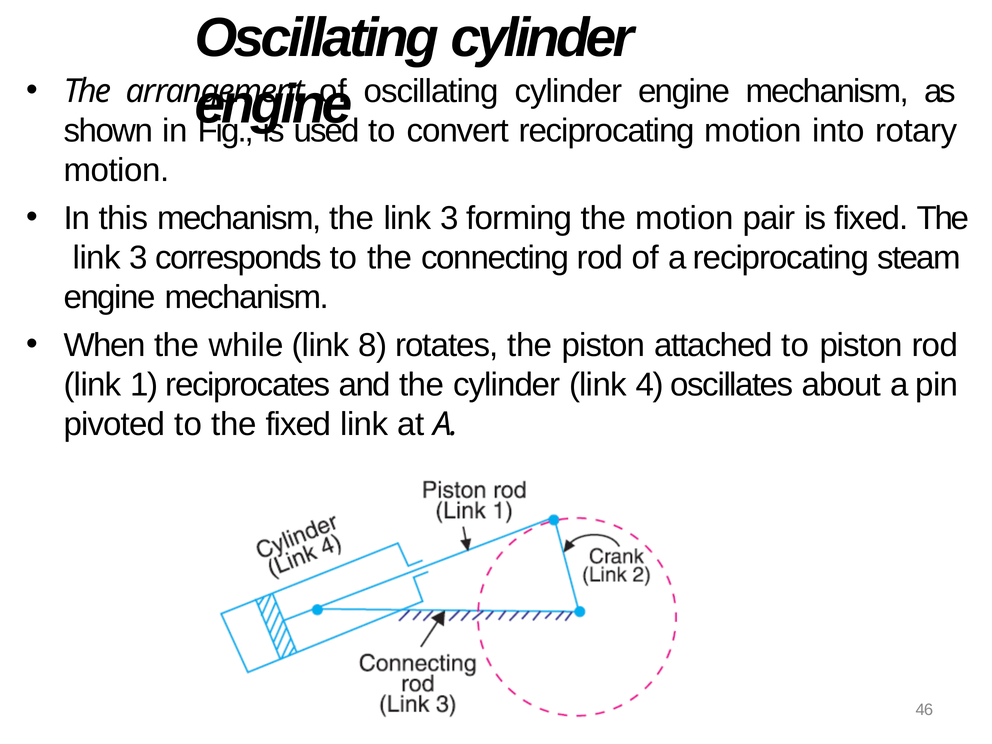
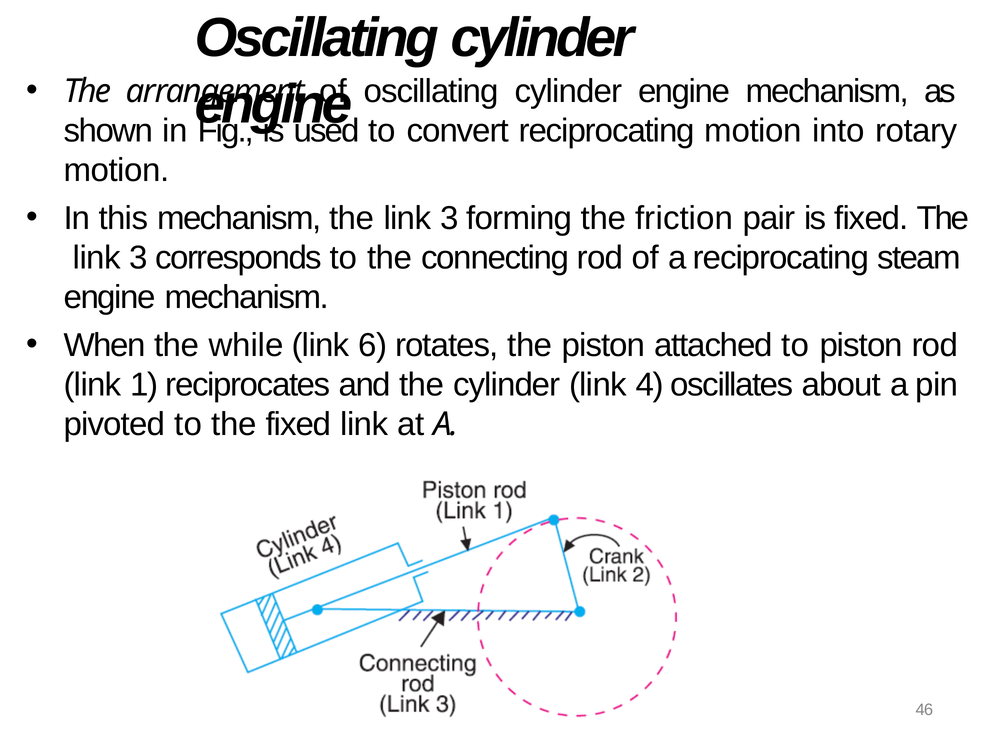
the motion: motion -> friction
8: 8 -> 6
